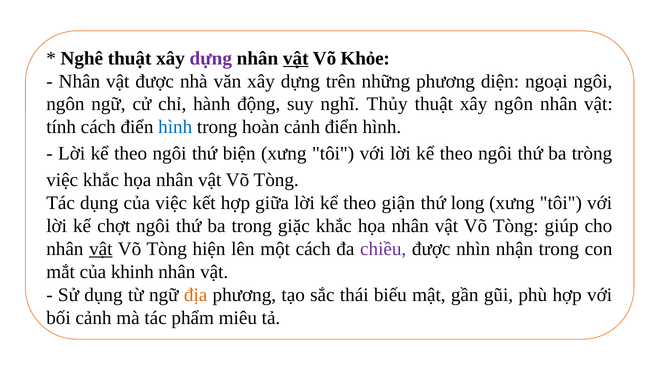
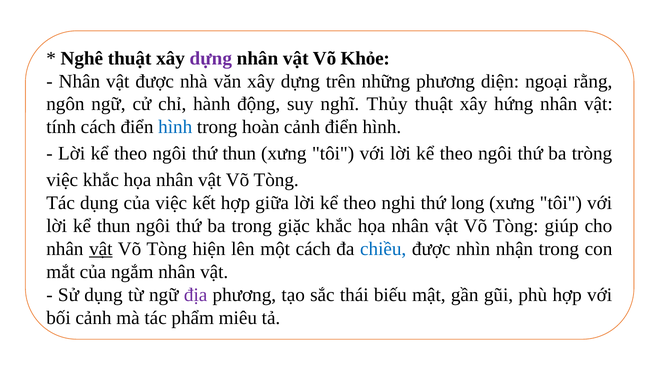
vật at (296, 58) underline: present -> none
ngoại ngôi: ngôi -> rằng
xây ngôn: ngôn -> hứng
thứ biện: biện -> thun
giận: giận -> nghi
kể chợt: chợt -> thun
chiều colour: purple -> blue
khinh: khinh -> ngắm
địa colour: orange -> purple
